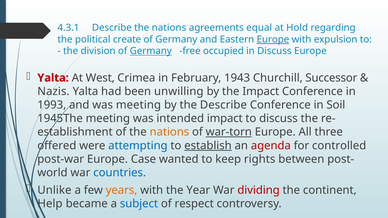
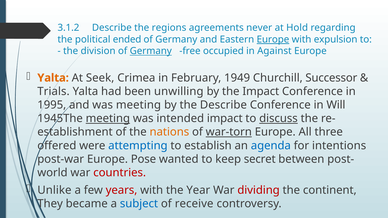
4.3.1: 4.3.1 -> 3.1.2
Describe the nations: nations -> regions
equal: equal -> never
create: create -> ended
in Discuss: Discuss -> Against
Yalta at (53, 78) colour: red -> orange
West: West -> Seek
1943: 1943 -> 1949
Nazis: Nazis -> Trials
1993: 1993 -> 1995
Soil: Soil -> Will
meeting at (108, 119) underline: none -> present
discuss at (278, 119) underline: none -> present
establish underline: present -> none
agenda colour: red -> blue
controlled: controlled -> intentions
Case: Case -> Pose
rights: rights -> secret
countries colour: blue -> red
years colour: orange -> red
Help: Help -> They
respect: respect -> receive
